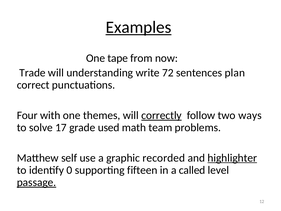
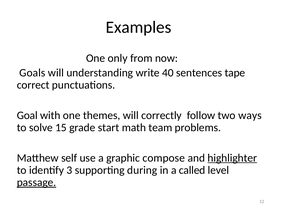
Examples underline: present -> none
tape: tape -> only
Trade: Trade -> Goals
72: 72 -> 40
plan: plan -> tape
Four: Four -> Goal
correctly underline: present -> none
17: 17 -> 15
used: used -> start
recorded: recorded -> compose
0: 0 -> 3
fifteen: fifteen -> during
